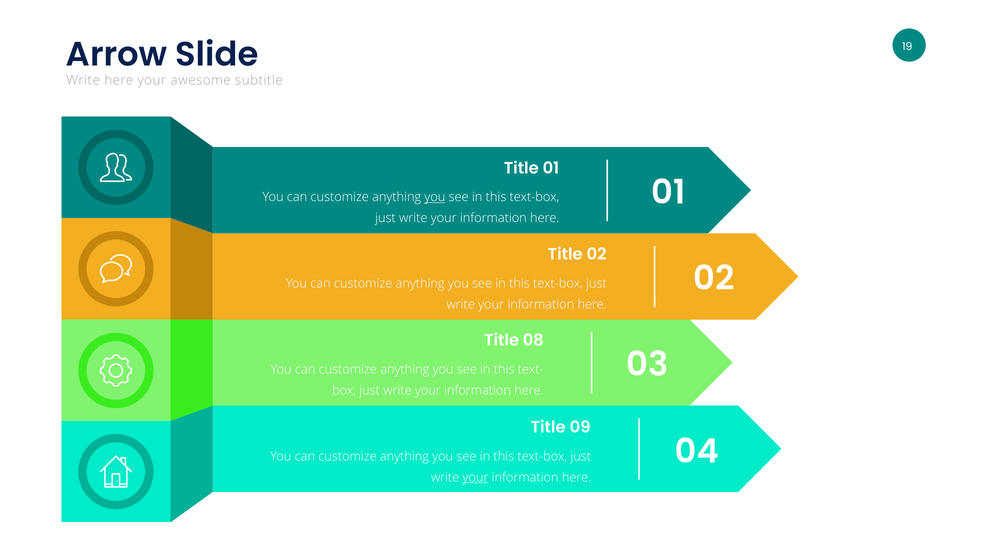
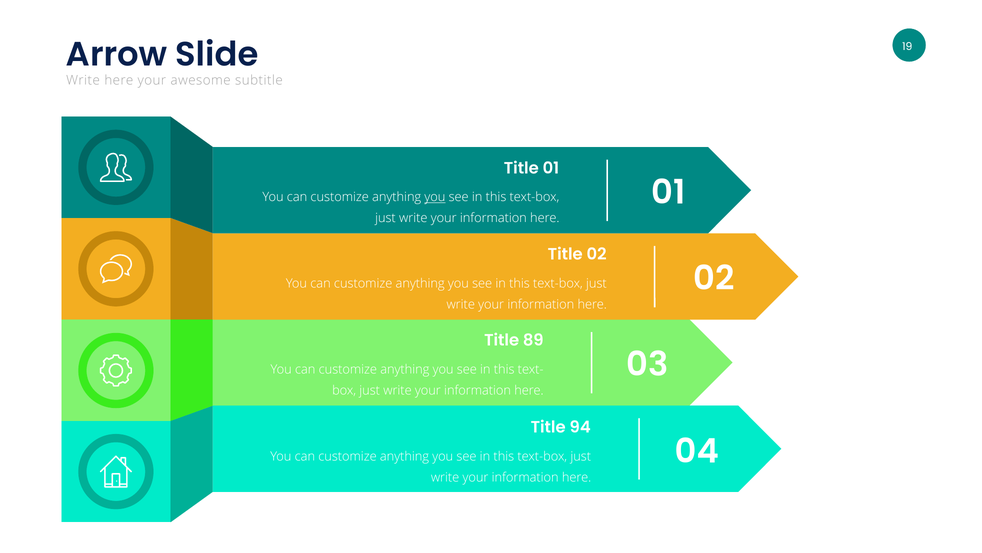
08: 08 -> 89
09: 09 -> 94
your at (475, 477) underline: present -> none
